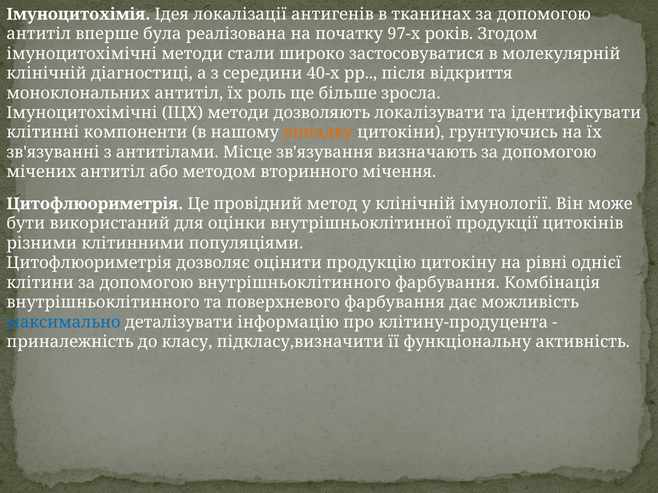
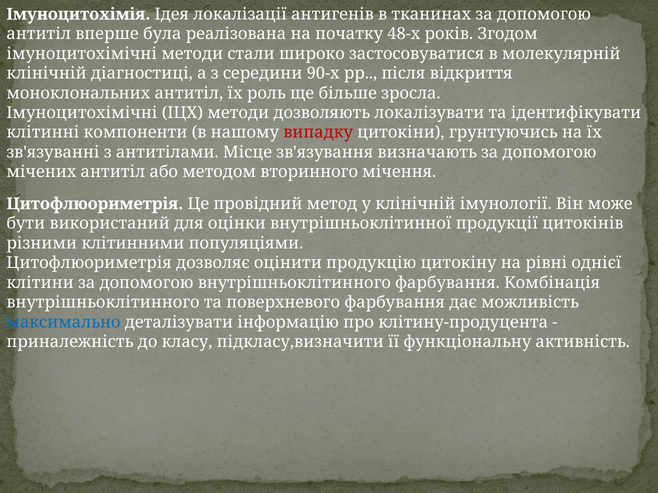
97-х: 97-х -> 48-х
40-х: 40-х -> 90-х
випадку colour: orange -> red
